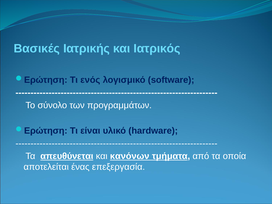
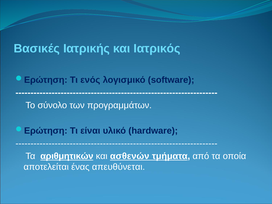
απευθύνεται: απευθύνεται -> αριθμητικών
κανόνων: κανόνων -> ασθενών
επεξεργασία: επεξεργασία -> απευθύνεται
